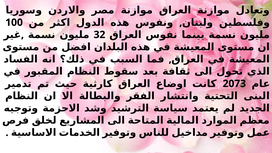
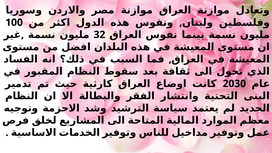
2073: 2073 -> 2030
